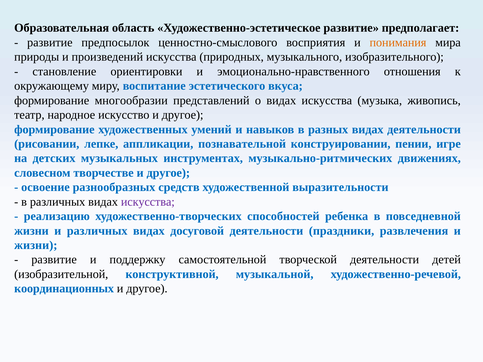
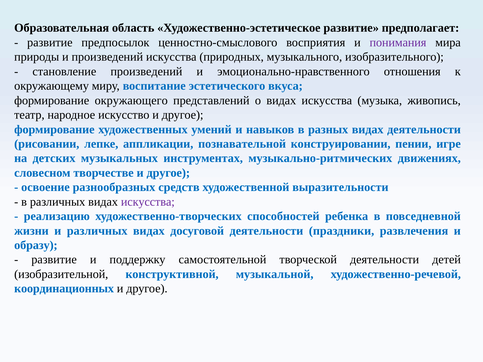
понимания colour: orange -> purple
становление ориентировки: ориентировки -> произведений
многообразии: многообразии -> окружающего
жизни at (36, 245): жизни -> образу
